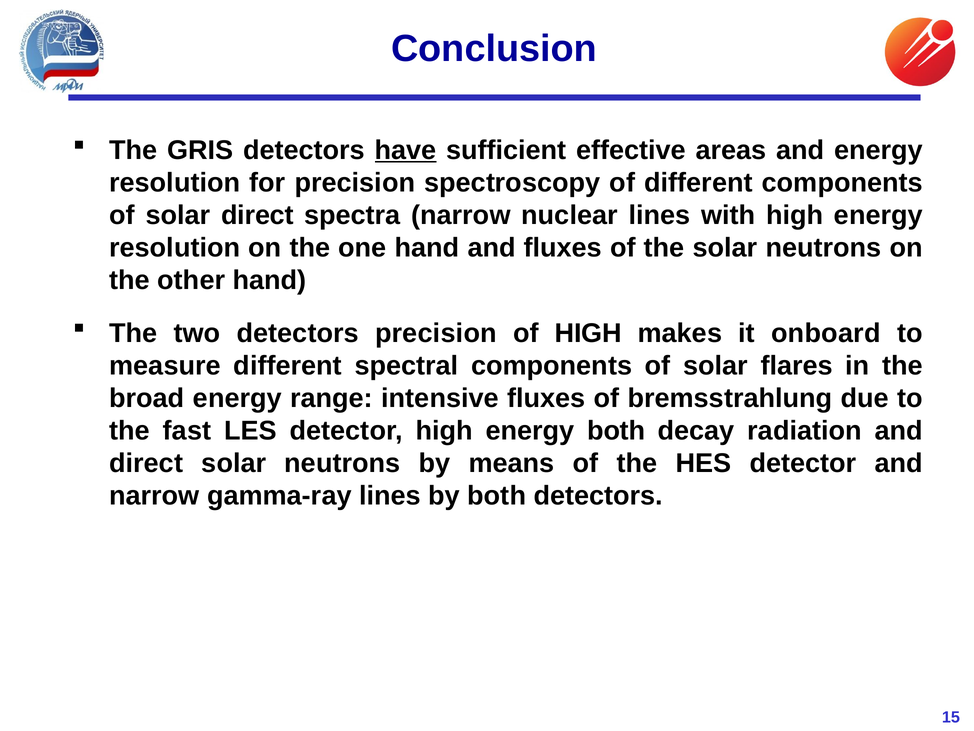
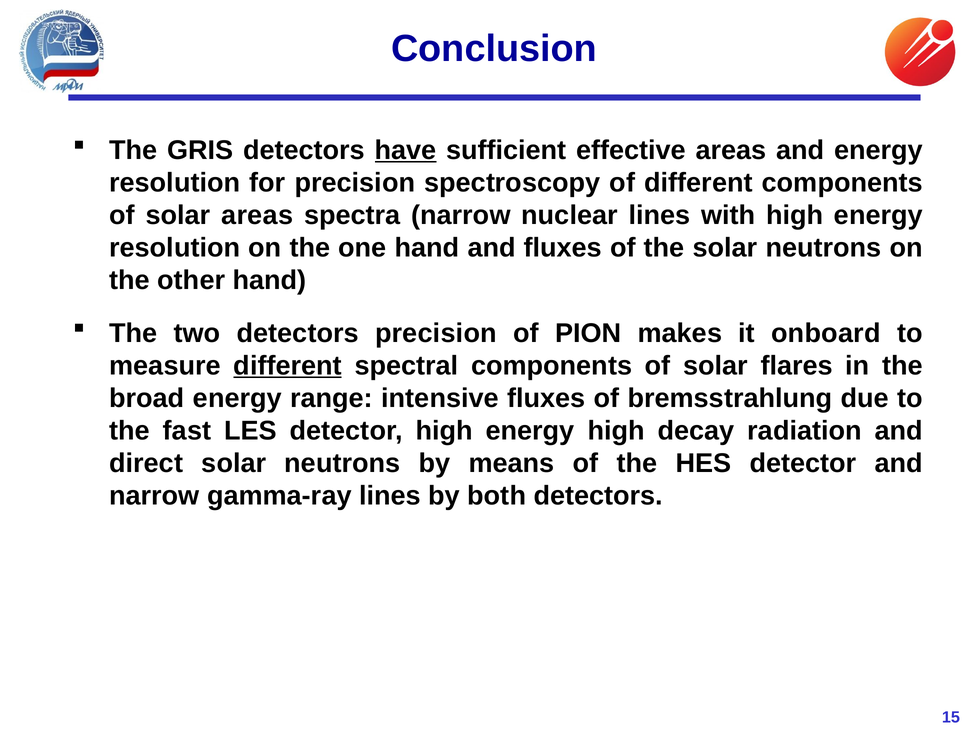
solar direct: direct -> areas
of HIGH: HIGH -> PION
different at (288, 365) underline: none -> present
energy both: both -> high
